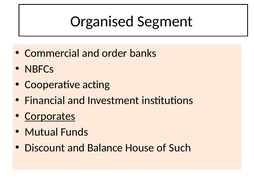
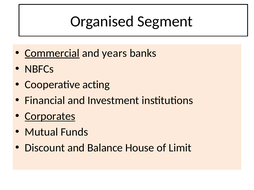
Commercial underline: none -> present
order: order -> years
Such: Such -> Limit
